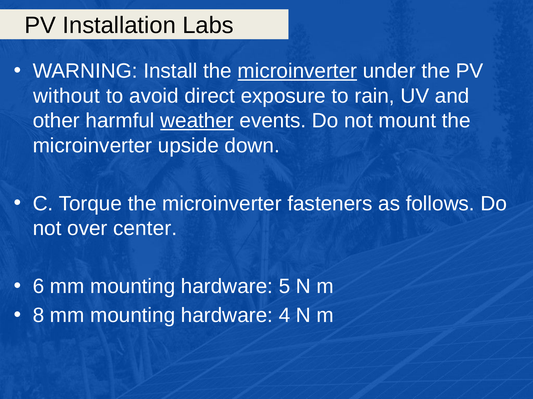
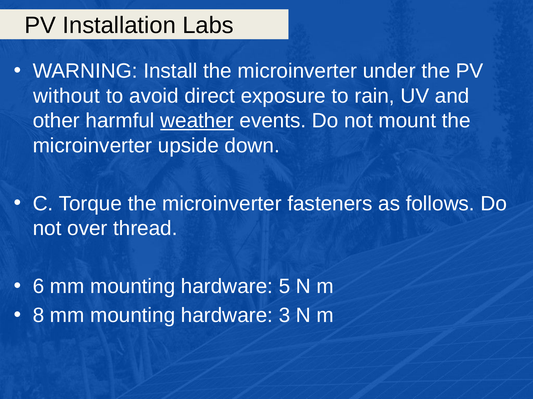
microinverter at (297, 71) underline: present -> none
center: center -> thread
4: 4 -> 3
